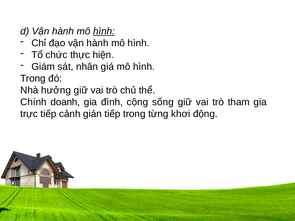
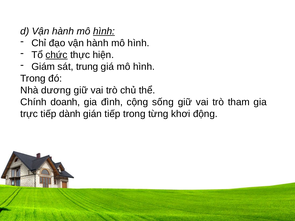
chức underline: none -> present
nhân: nhân -> trung
hưởng: hưởng -> dương
cảnh: cảnh -> dành
